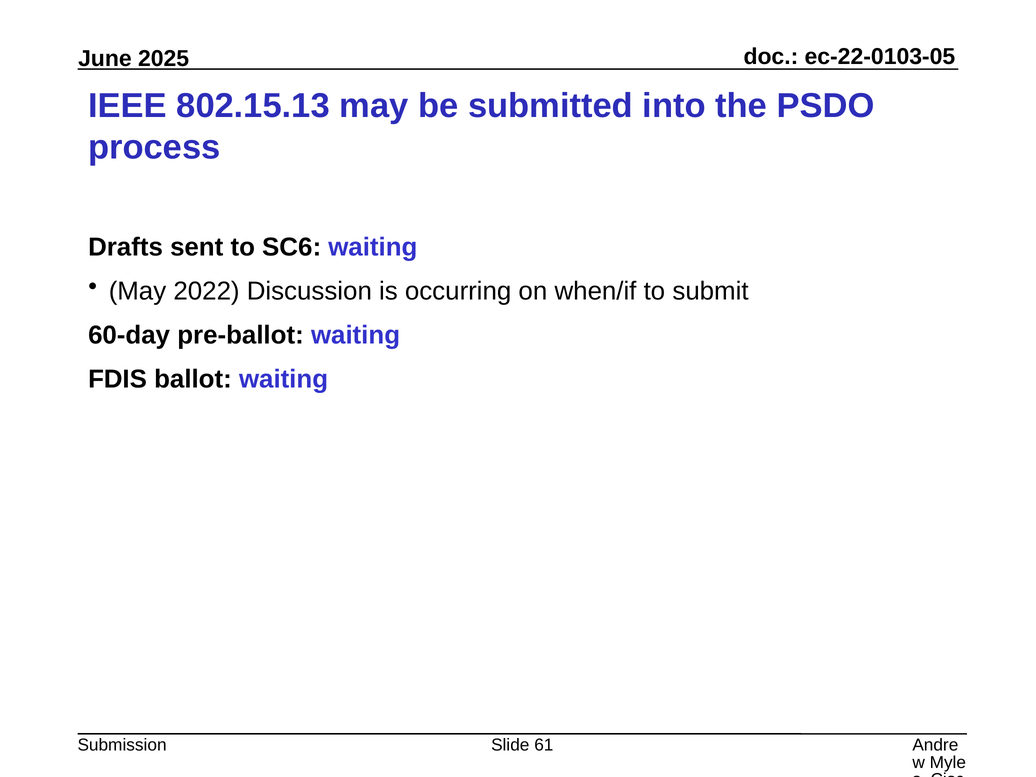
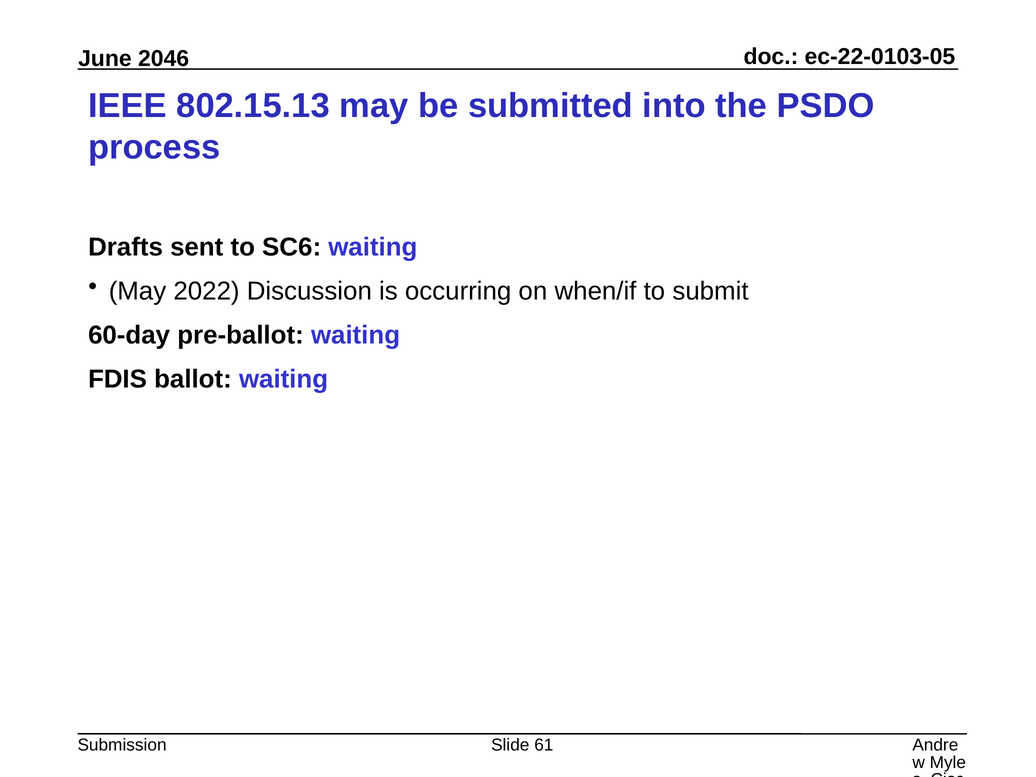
2025: 2025 -> 2046
